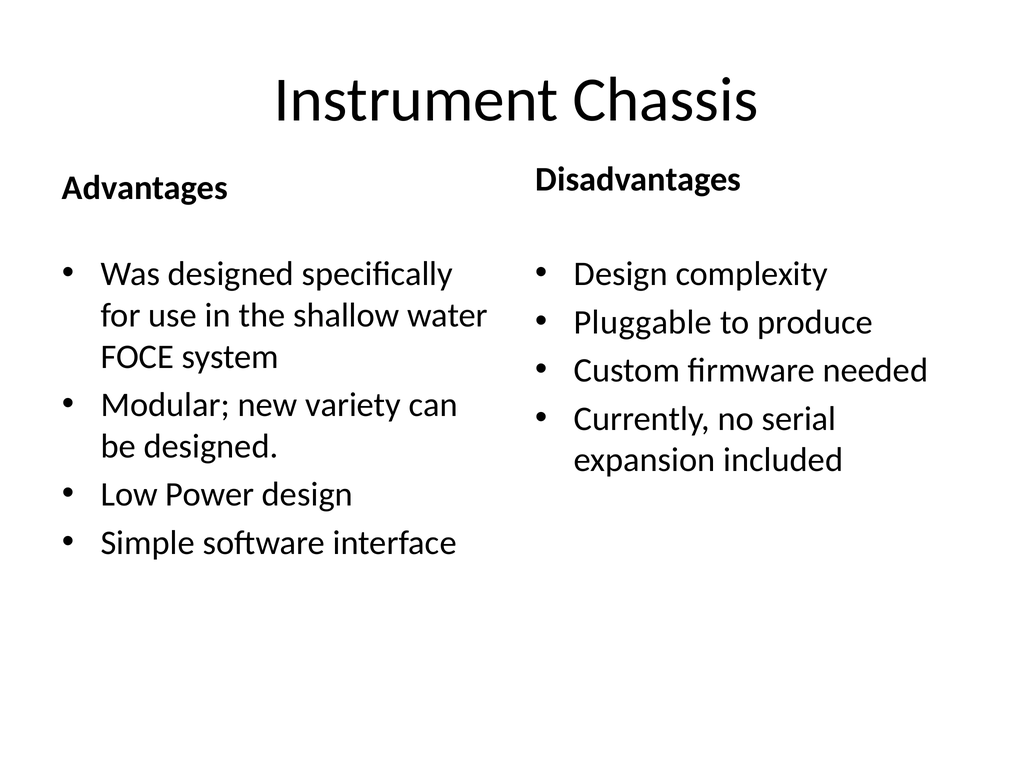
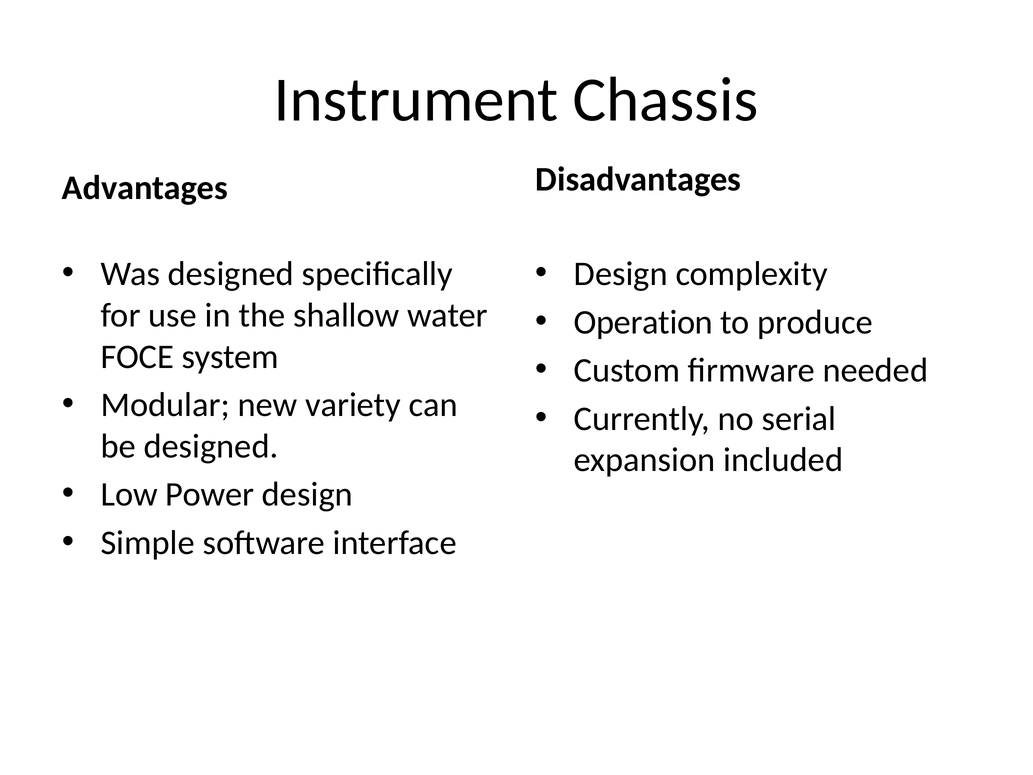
Pluggable: Pluggable -> Operation
